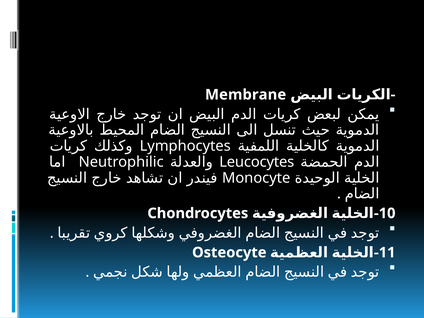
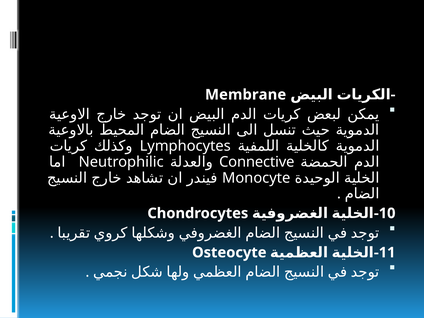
Leucocytes: Leucocytes -> Connective
